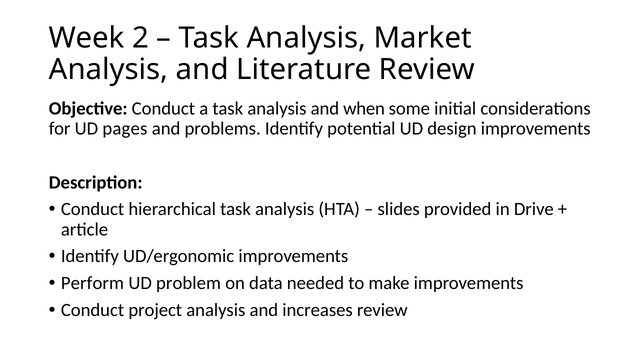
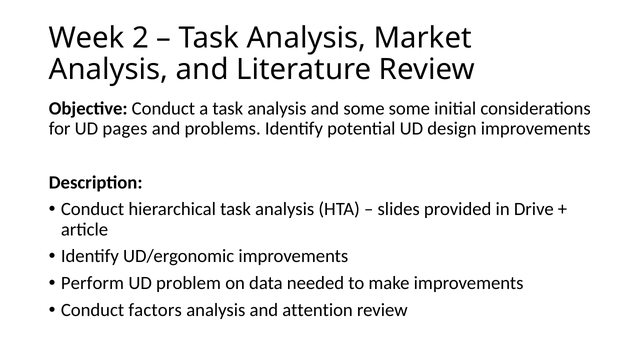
and when: when -> some
project: project -> factors
increases: increases -> attention
